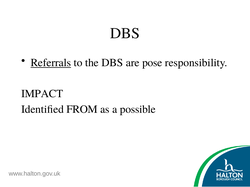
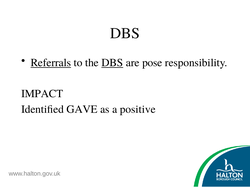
DBS at (112, 63) underline: none -> present
FROM: FROM -> GAVE
possible: possible -> positive
